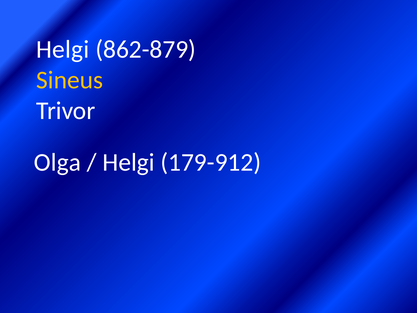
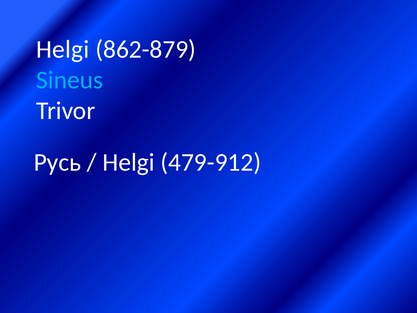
Sineus colour: yellow -> light blue
Olga: Olga -> Русь
179-912: 179-912 -> 479-912
